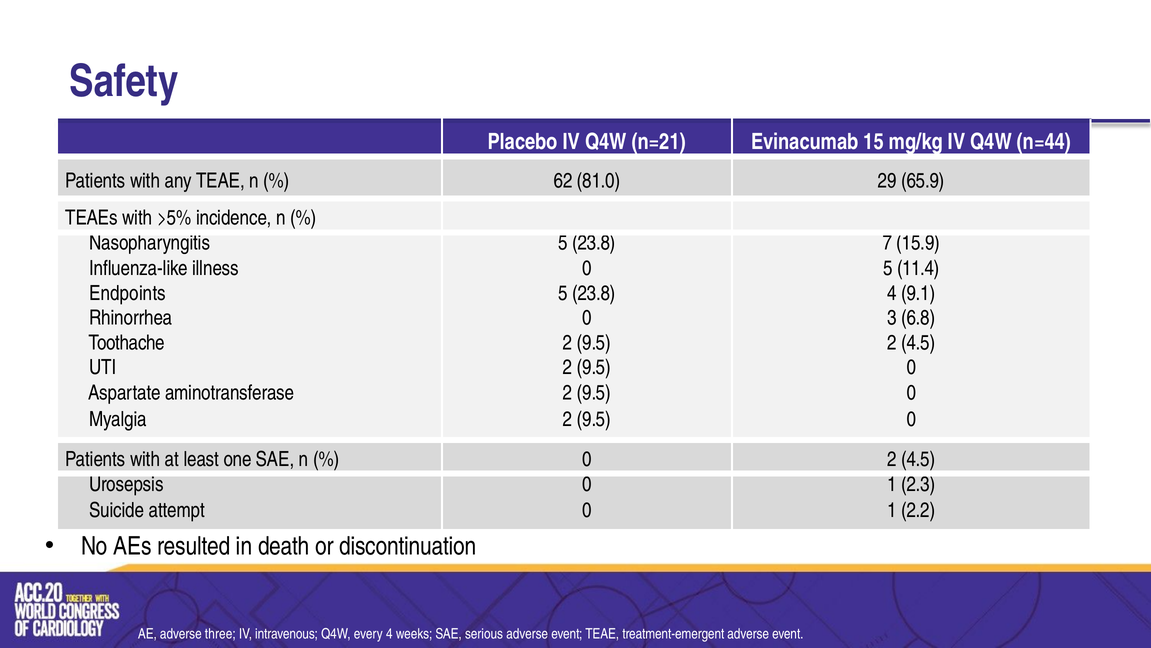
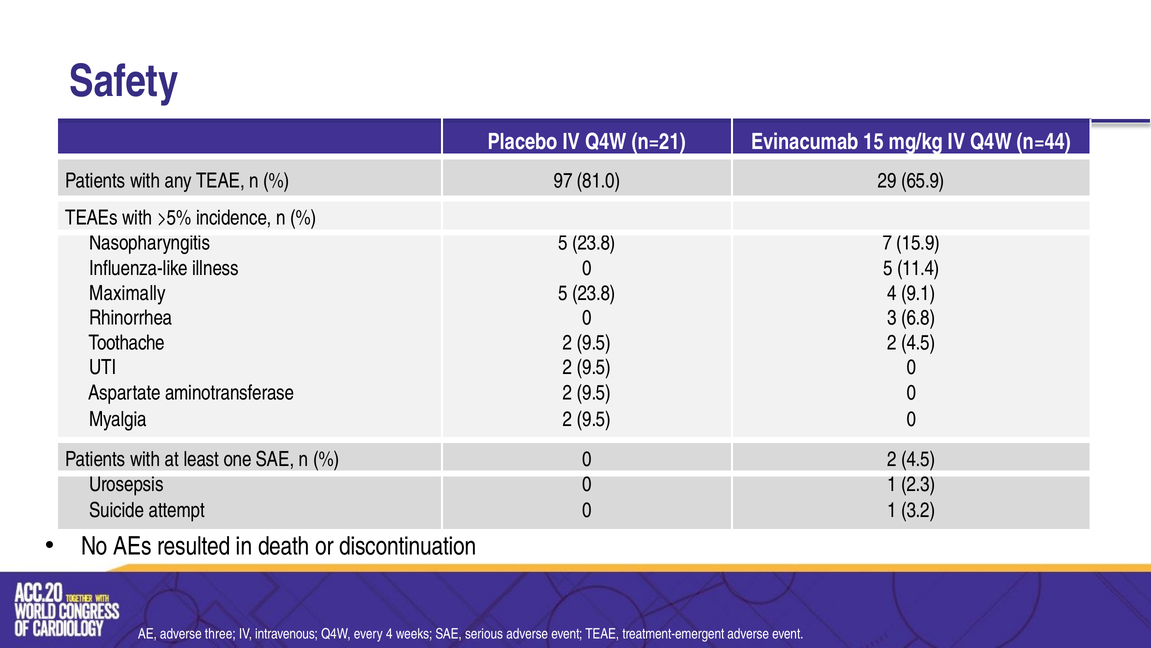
62: 62 -> 97
Endpoints: Endpoints -> Maximally
2.2: 2.2 -> 3.2
